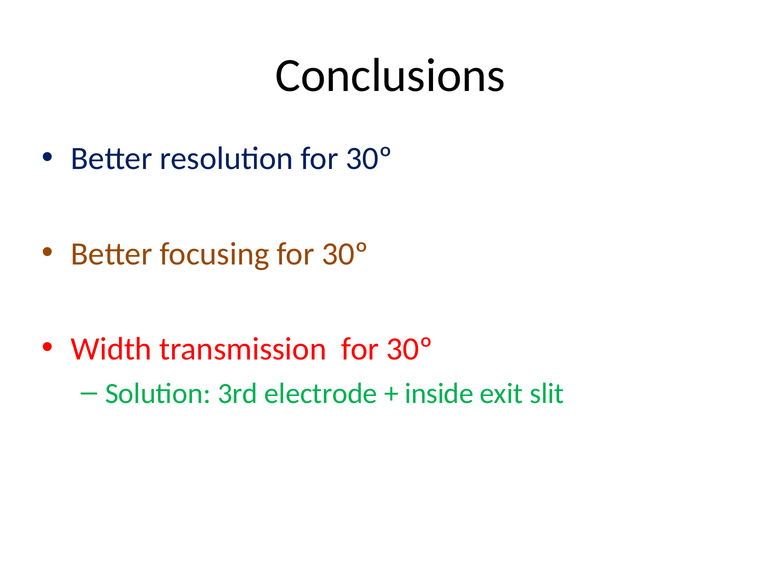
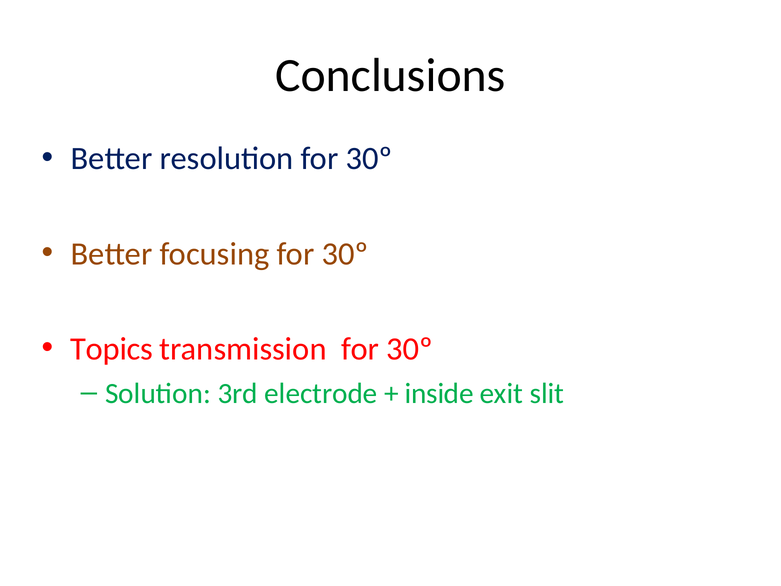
Width: Width -> Topics
